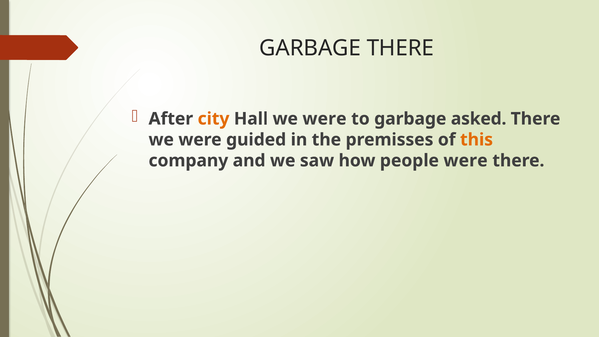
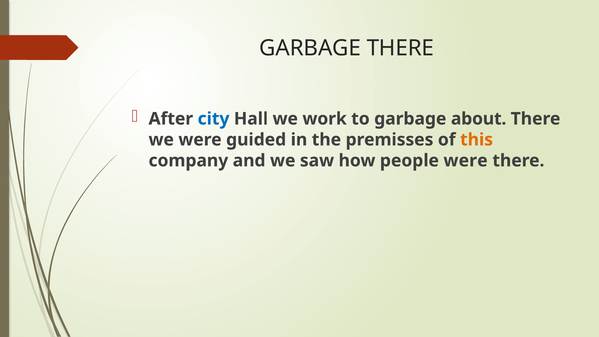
city colour: orange -> blue
Hall we were: were -> work
asked: asked -> about
